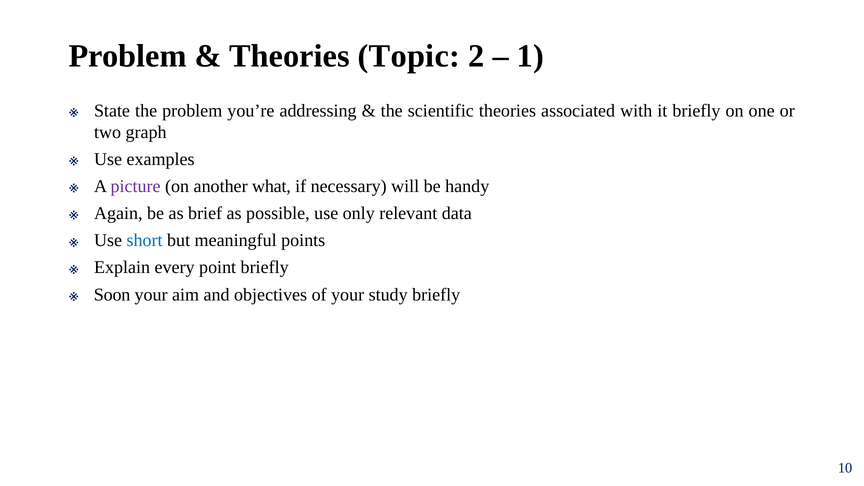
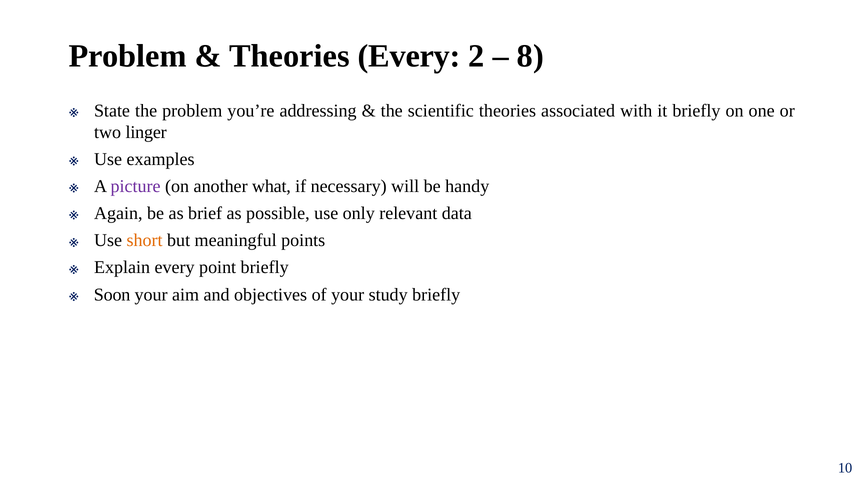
Theories Topic: Topic -> Every
1: 1 -> 8
graph: graph -> linger
short colour: blue -> orange
